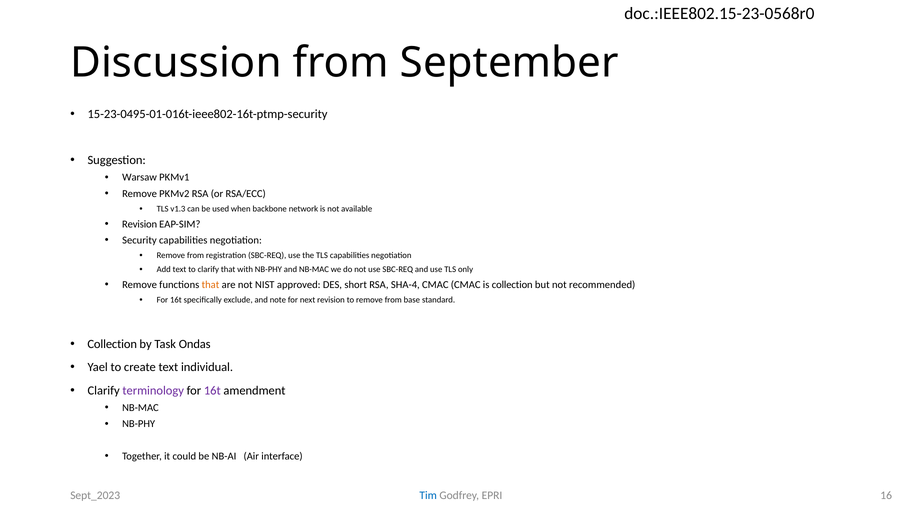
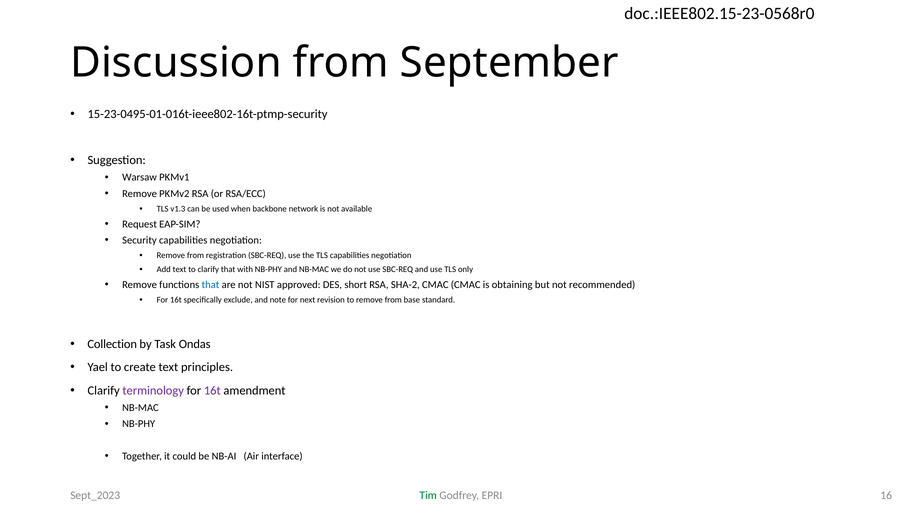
Revision at (140, 224): Revision -> Request
that at (210, 285) colour: orange -> blue
SHA-4: SHA-4 -> SHA-2
is collection: collection -> obtaining
individual: individual -> principles
Tim colour: blue -> green
